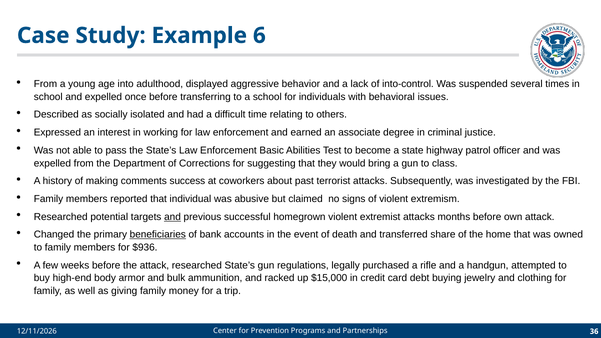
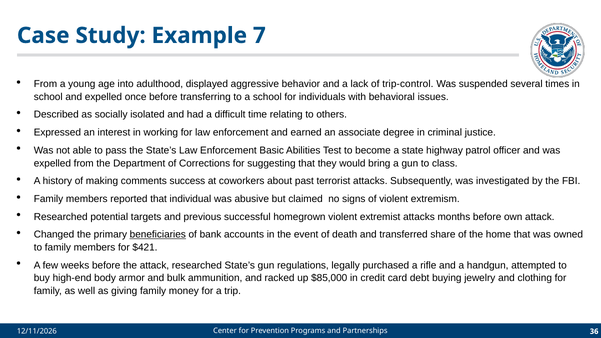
6: 6 -> 7
into-control: into-control -> trip-control
and at (172, 217) underline: present -> none
$936: $936 -> $421
$15,000: $15,000 -> $85,000
